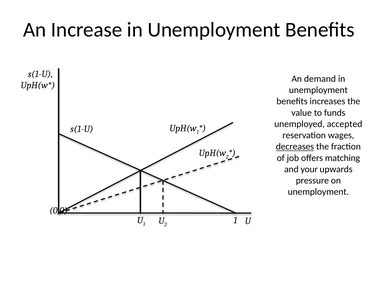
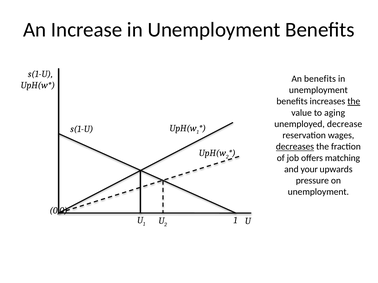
An demand: demand -> benefits
the at (354, 102) underline: none -> present
funds: funds -> aging
accepted: accepted -> decrease
